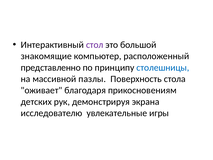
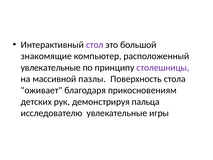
представленно at (51, 67): представленно -> увлекательные
столешницы colour: blue -> purple
экрана: экрана -> пальца
